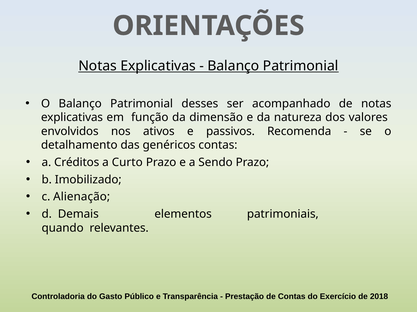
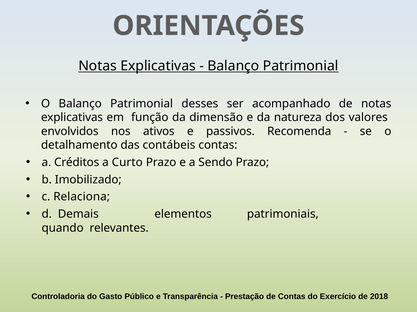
genéricos: genéricos -> contábeis
Alienação: Alienação -> Relaciona
